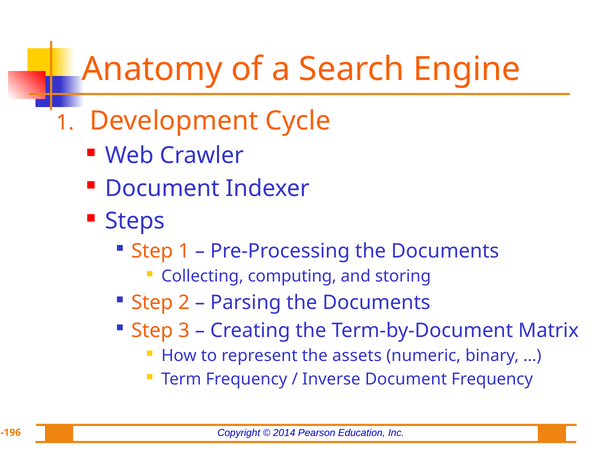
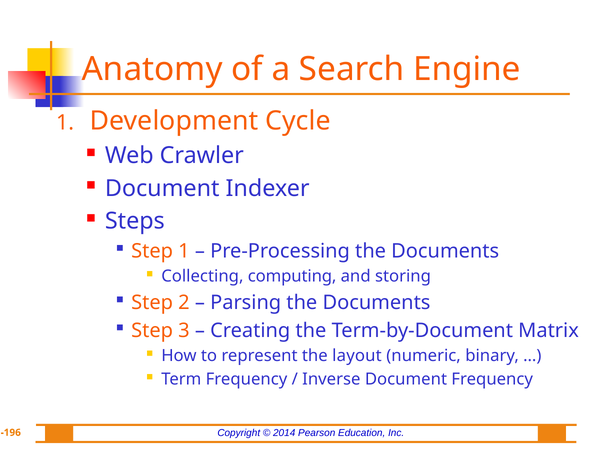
assets: assets -> layout
